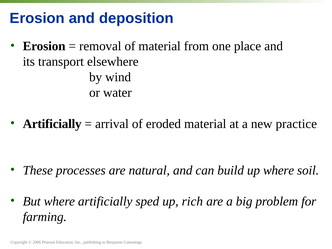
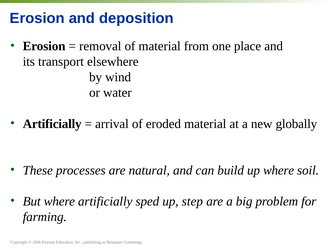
practice: practice -> globally
rich: rich -> step
